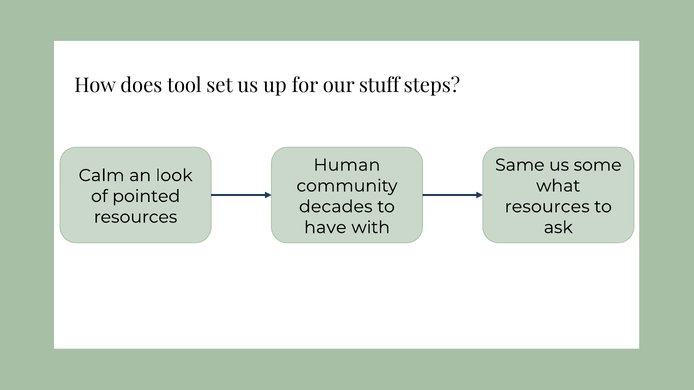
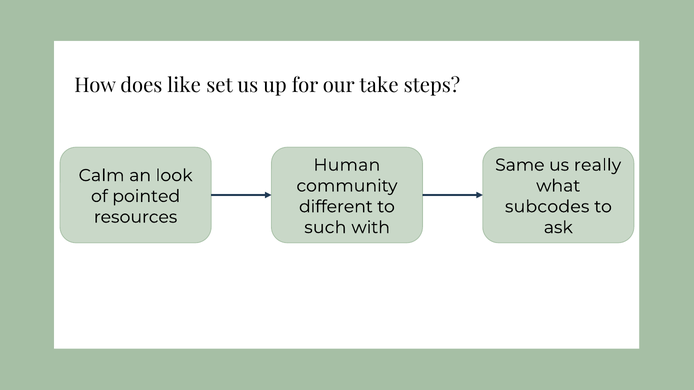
tool: tool -> like
stuff: stuff -> take
some: some -> really
decades: decades -> different
resources at (547, 207): resources -> subcodes
have: have -> such
